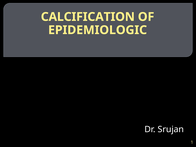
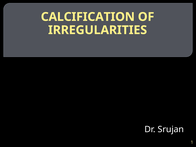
EPIDEMIOLOGIC: EPIDEMIOLOGIC -> IRREGULARITIES
